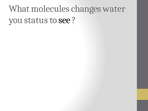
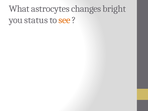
molecules: molecules -> astrocytes
water: water -> bright
see colour: black -> orange
